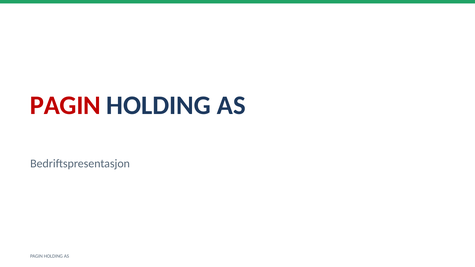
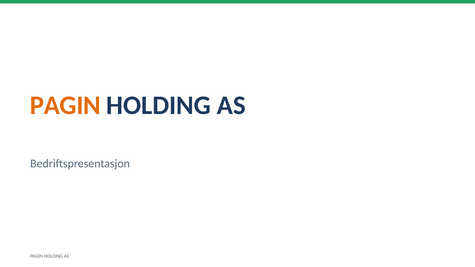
PAGIN at (65, 105) colour: red -> orange
